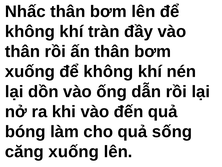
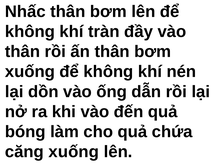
sống: sống -> chứa
